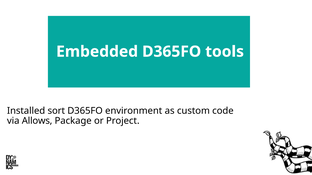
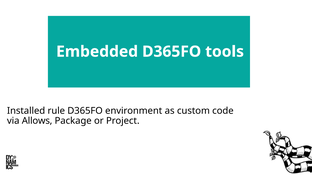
sort: sort -> rule
